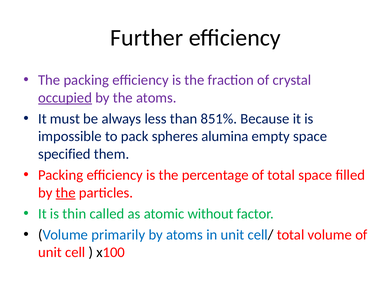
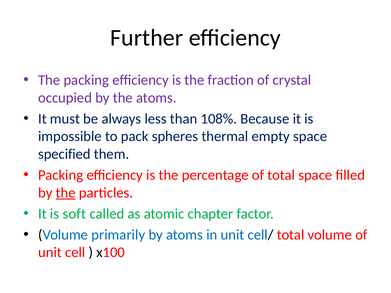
occupied underline: present -> none
851%: 851% -> 108%
alumina: alumina -> thermal
thin: thin -> soft
without: without -> chapter
